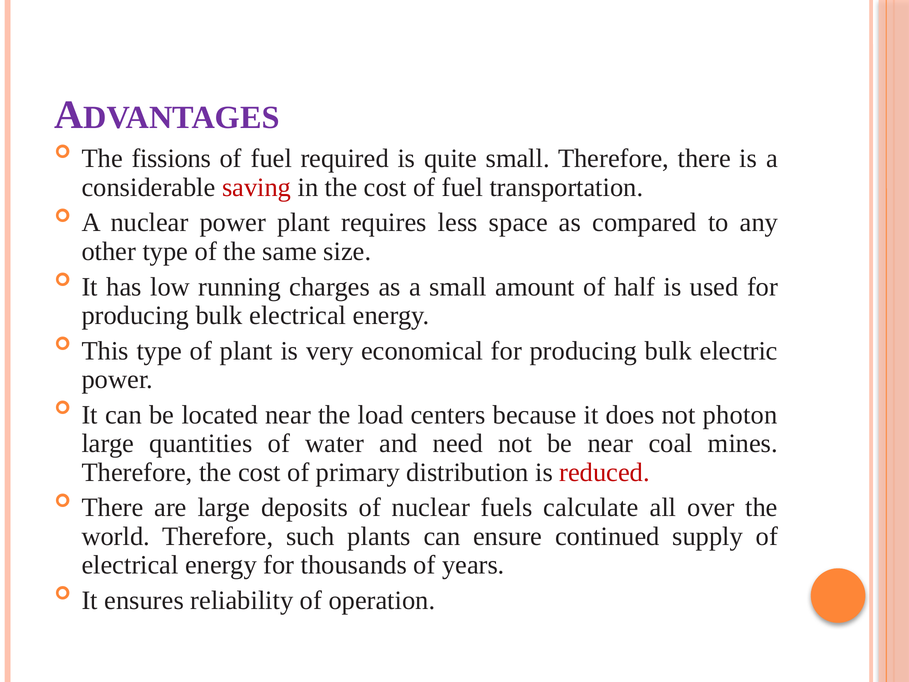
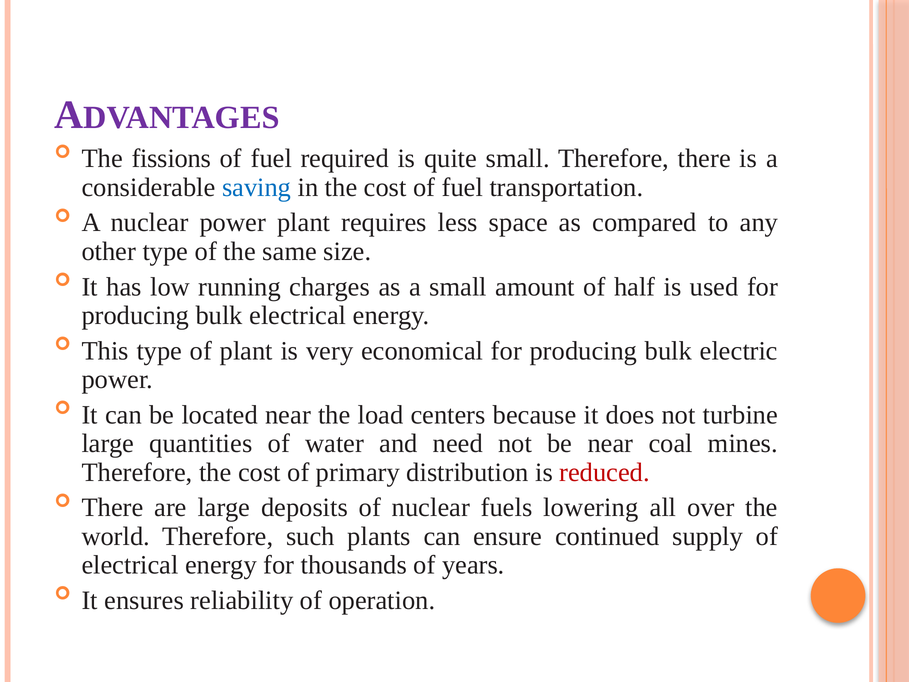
saving colour: red -> blue
photon: photon -> turbine
calculate: calculate -> lowering
